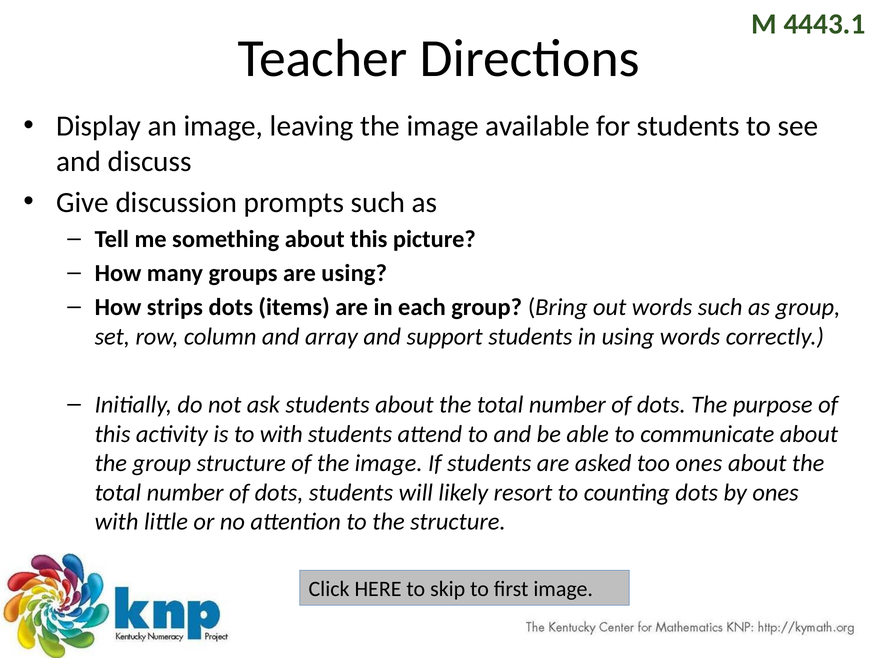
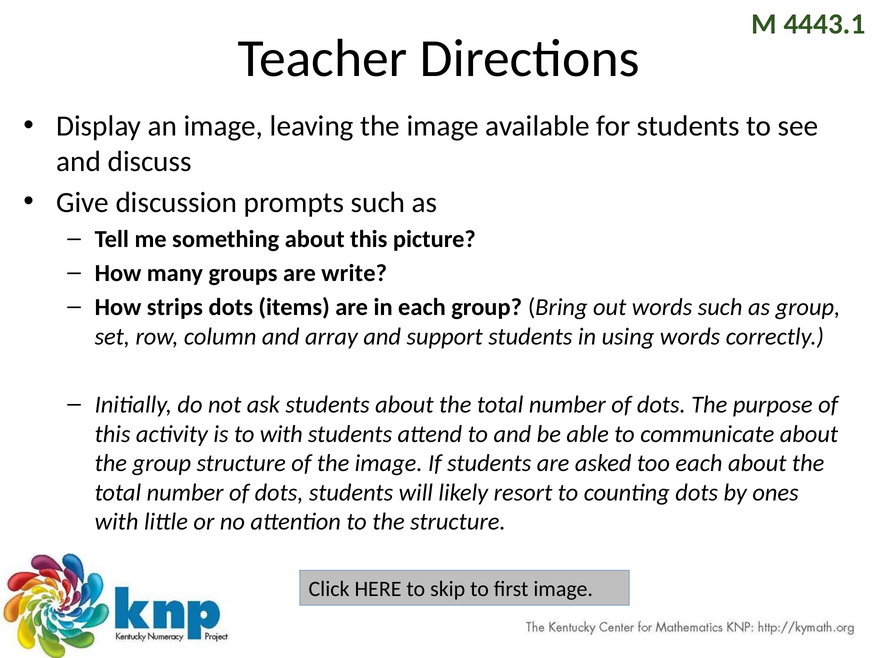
are using: using -> write
too ones: ones -> each
